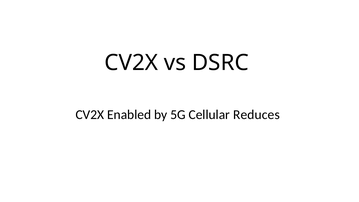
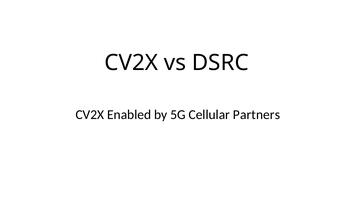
Reduces: Reduces -> Partners
